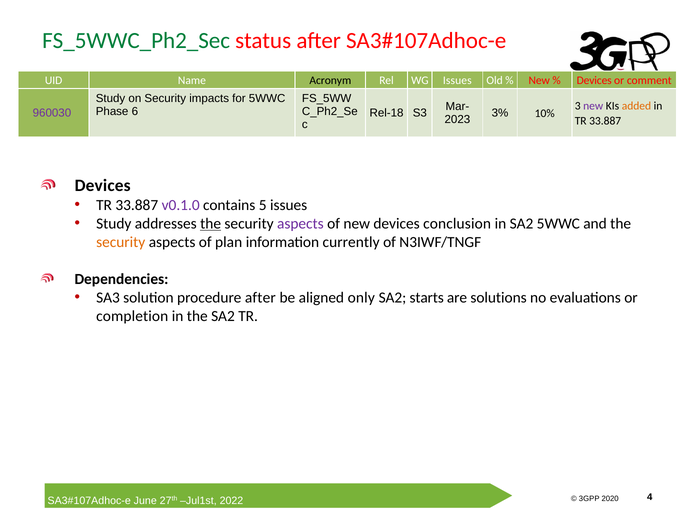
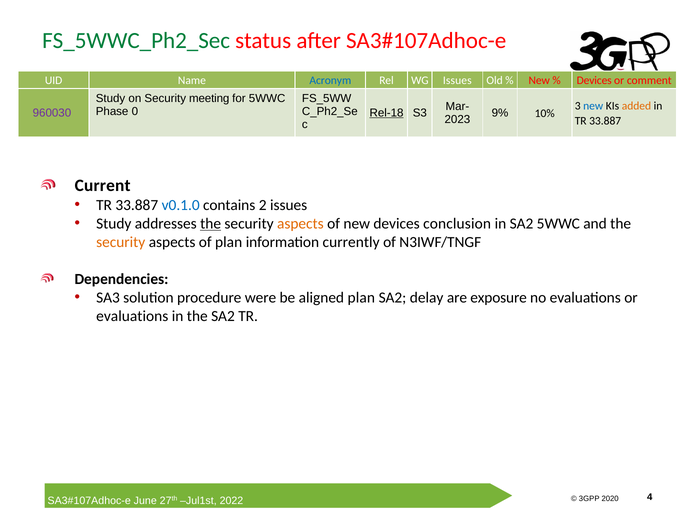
Acronym colour: black -> blue
impacts: impacts -> meeting
new at (593, 106) colour: purple -> blue
6: 6 -> 0
Rel-18 underline: none -> present
3%: 3% -> 9%
Devices at (103, 186): Devices -> Current
v0.1.0 colour: purple -> blue
5: 5 -> 2
aspects at (300, 224) colour: purple -> orange
procedure after: after -> were
aligned only: only -> plan
starts: starts -> delay
solutions: solutions -> exposure
completion at (132, 316): completion -> evaluations
